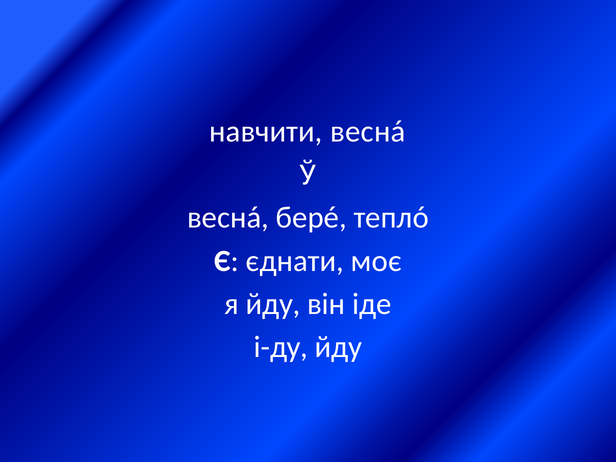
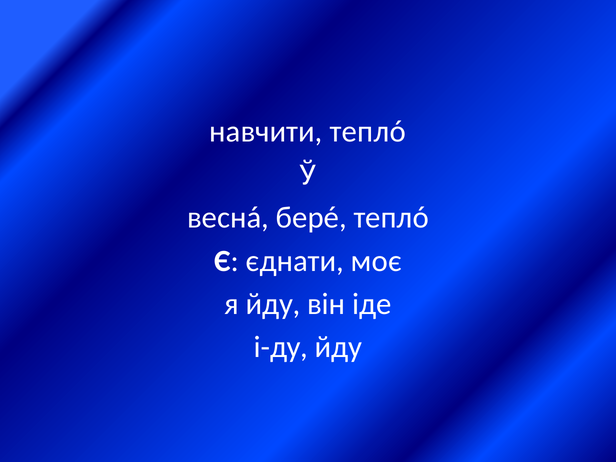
навчити веснá: веснá -> теплó
